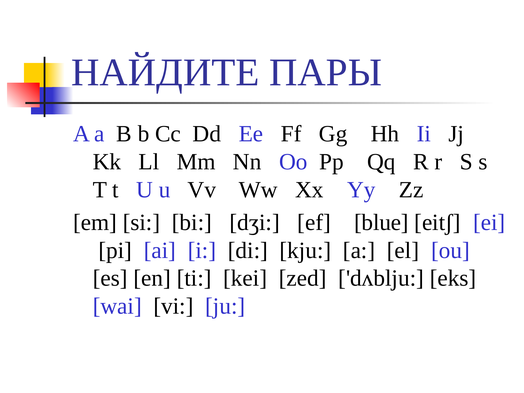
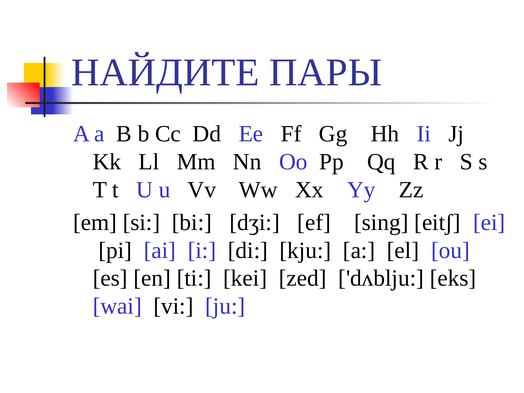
blue: blue -> sing
